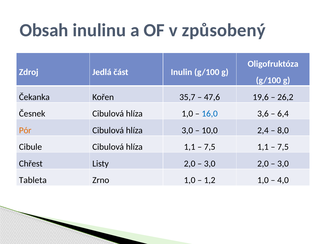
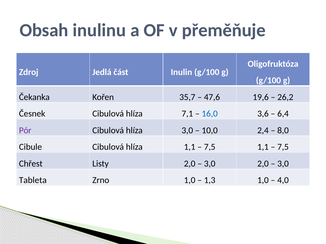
způsobený: způsobený -> přeměňuje
hlíza 1,0: 1,0 -> 7,1
Pór colour: orange -> purple
1,2: 1,2 -> 1,3
